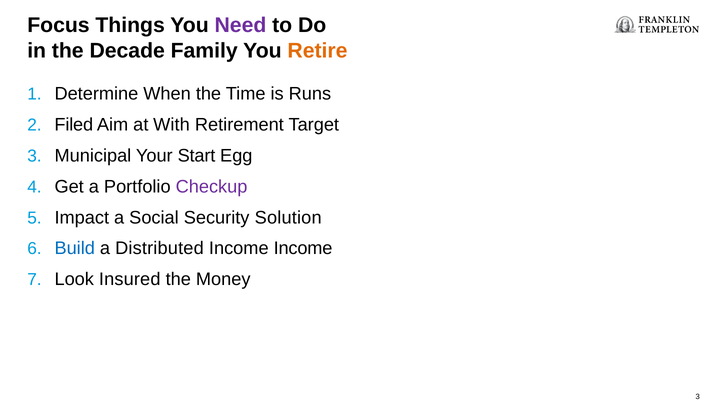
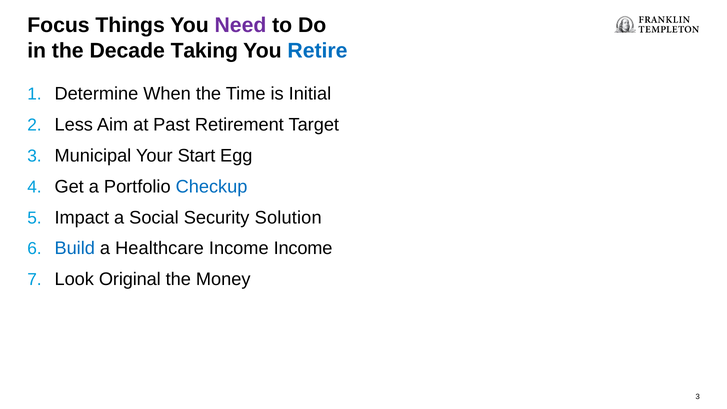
Family: Family -> Taking
Retire colour: orange -> blue
Runs: Runs -> Initial
Filed: Filed -> Less
With: With -> Past
Checkup colour: purple -> blue
Distributed: Distributed -> Healthcare
Insured: Insured -> Original
